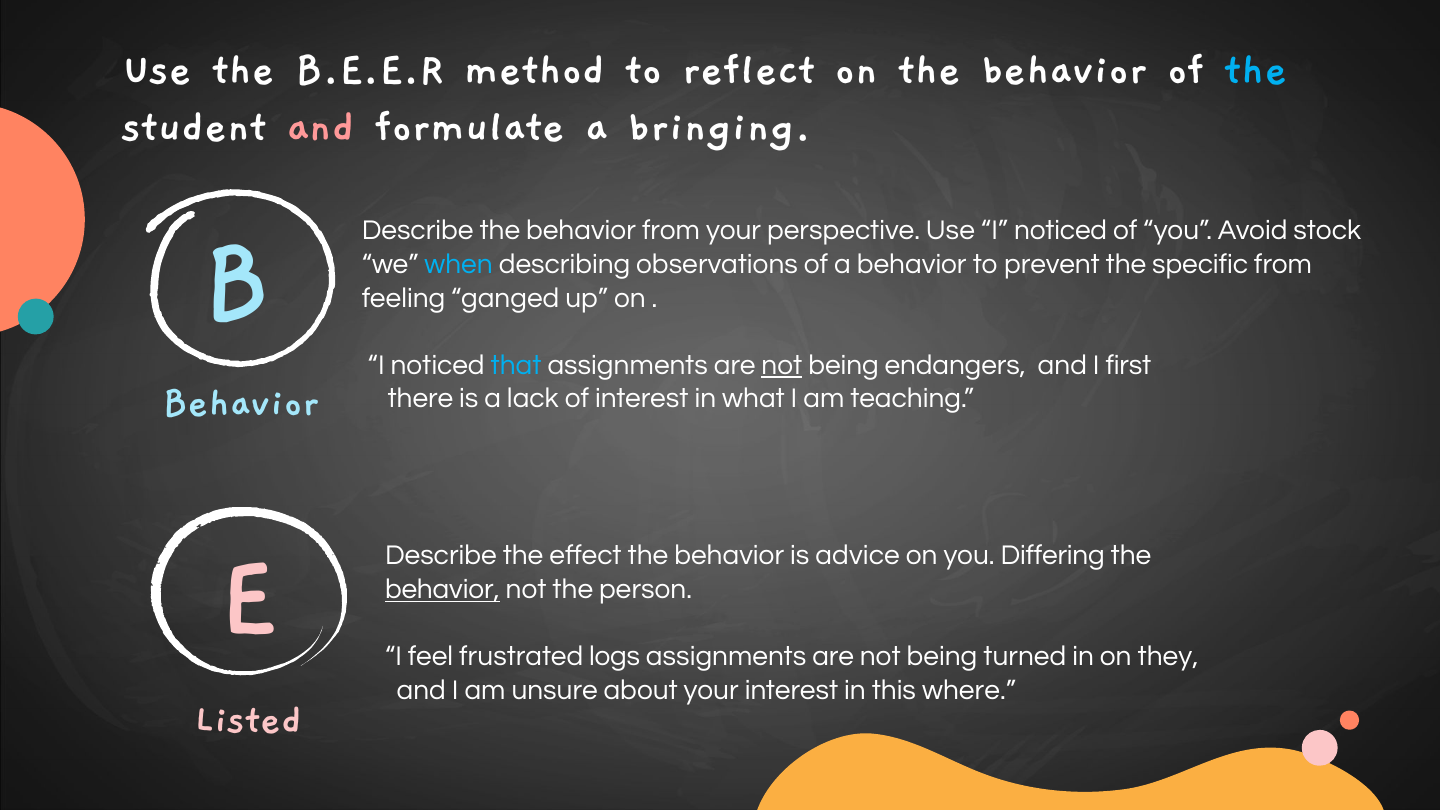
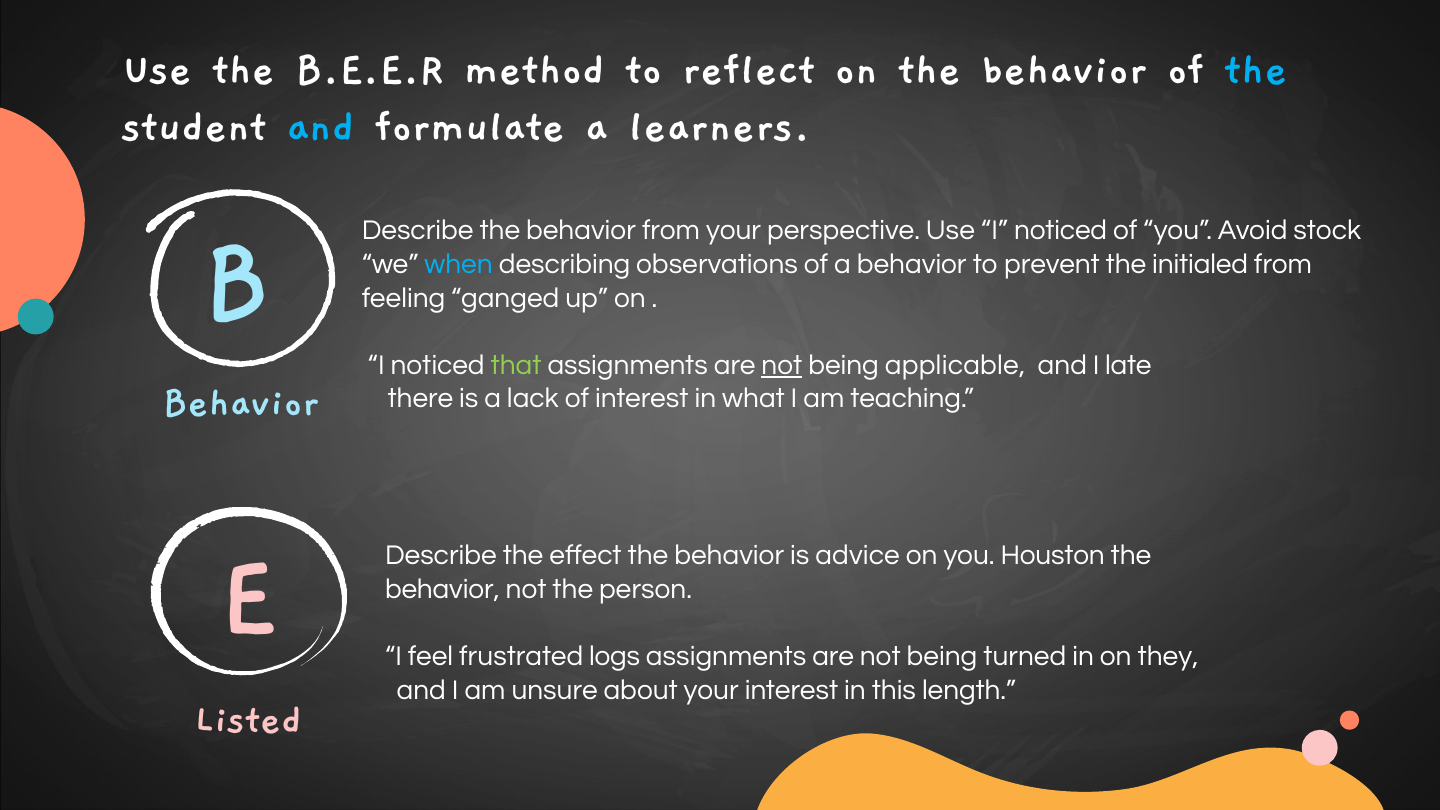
and at (321, 125) colour: pink -> light blue
bringing: bringing -> learners
specific: specific -> initialed
that colour: light blue -> light green
endangers: endangers -> applicable
first: first -> late
Differing: Differing -> Houston
behavior at (442, 589) underline: present -> none
where: where -> length
